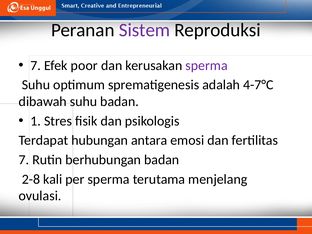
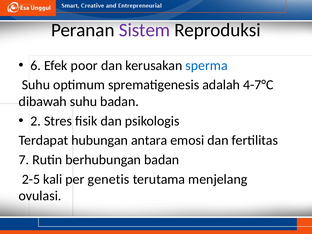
7 at (36, 65): 7 -> 6
sperma at (207, 65) colour: purple -> blue
1: 1 -> 2
2-8: 2-8 -> 2-5
per sperma: sperma -> genetis
